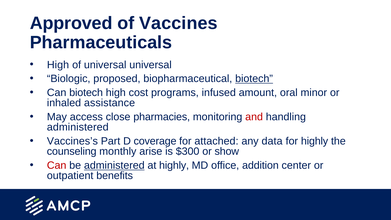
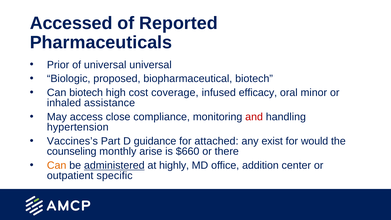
Approved: Approved -> Accessed
Vaccines: Vaccines -> Reported
High at (58, 65): High -> Prior
biotech at (254, 79) underline: present -> none
programs: programs -> coverage
amount: amount -> efficacy
pharmacies: pharmacies -> compliance
administered at (78, 127): administered -> hypertension
coverage: coverage -> guidance
data: data -> exist
for highly: highly -> would
$300: $300 -> $660
show: show -> there
Can at (57, 165) colour: red -> orange
benefits: benefits -> specific
